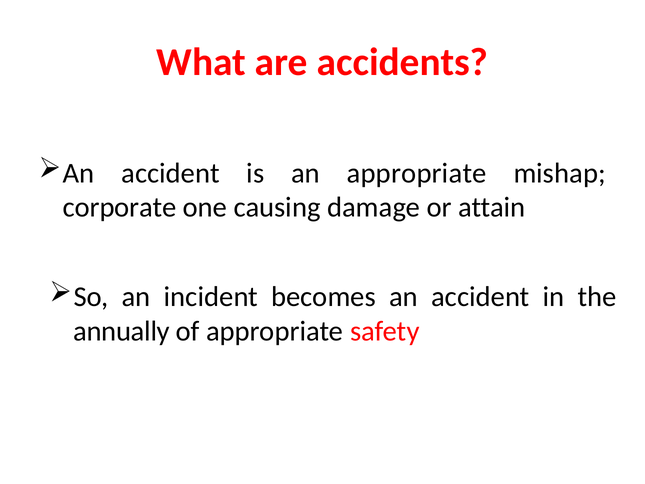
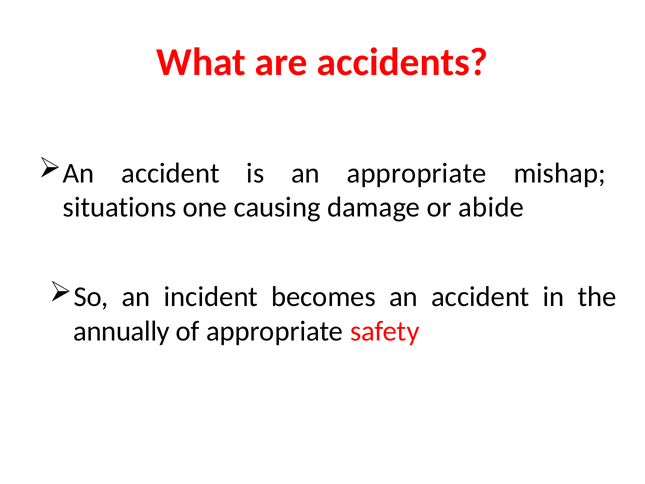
corporate: corporate -> situations
attain: attain -> abide
